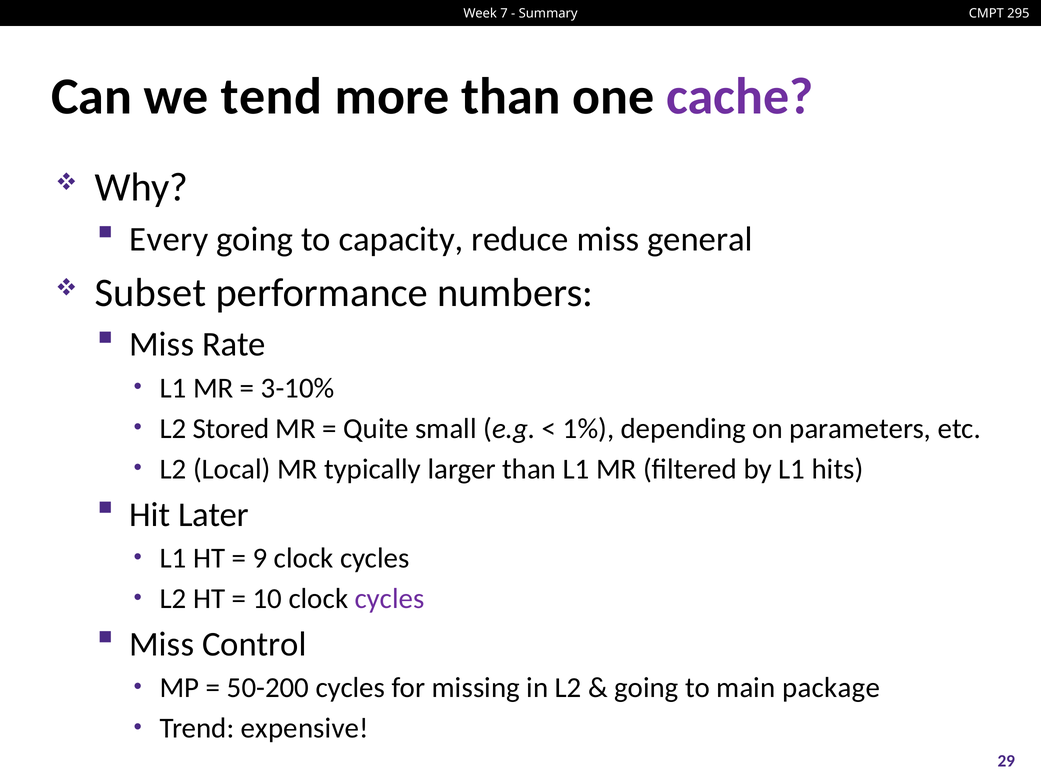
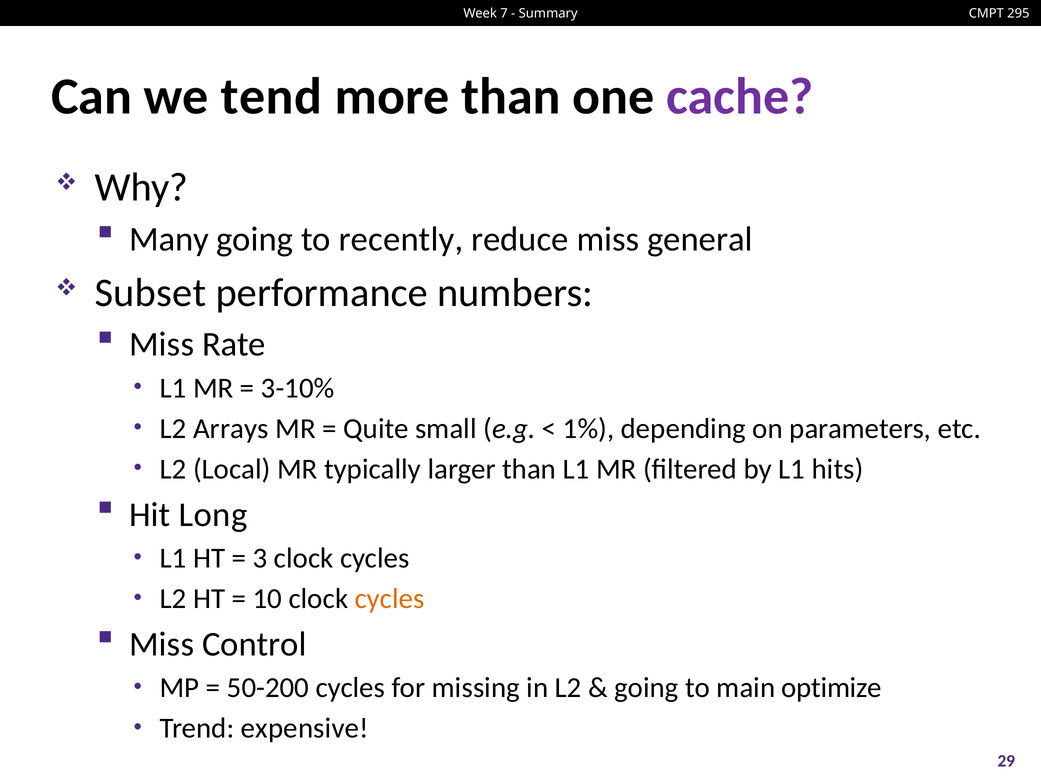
Every: Every -> Many
capacity: capacity -> recently
Stored: Stored -> Arrays
Later: Later -> Long
9: 9 -> 3
cycles at (390, 598) colour: purple -> orange
package: package -> optimize
